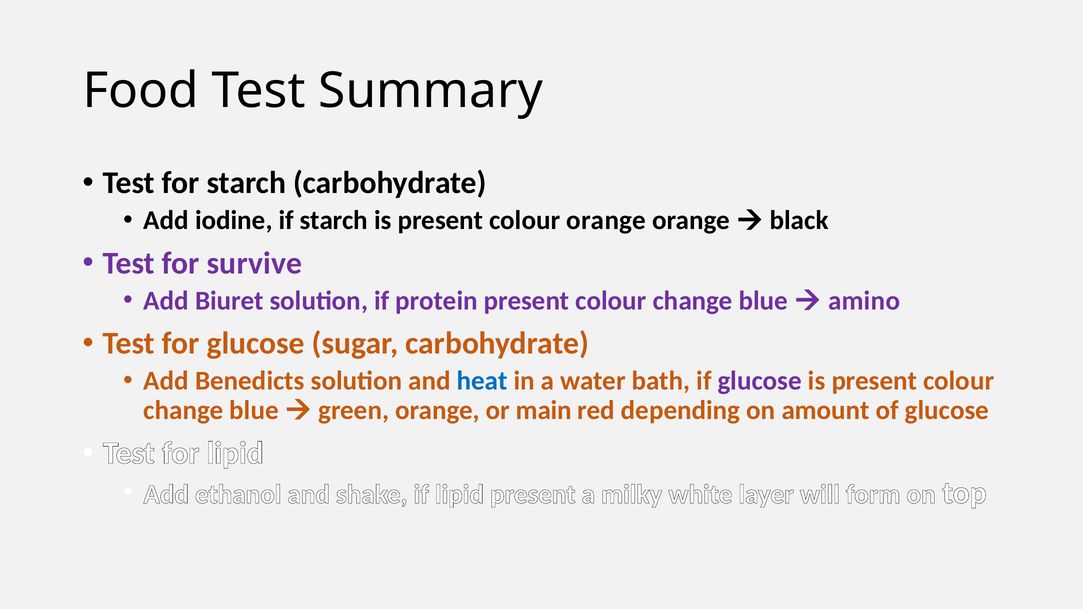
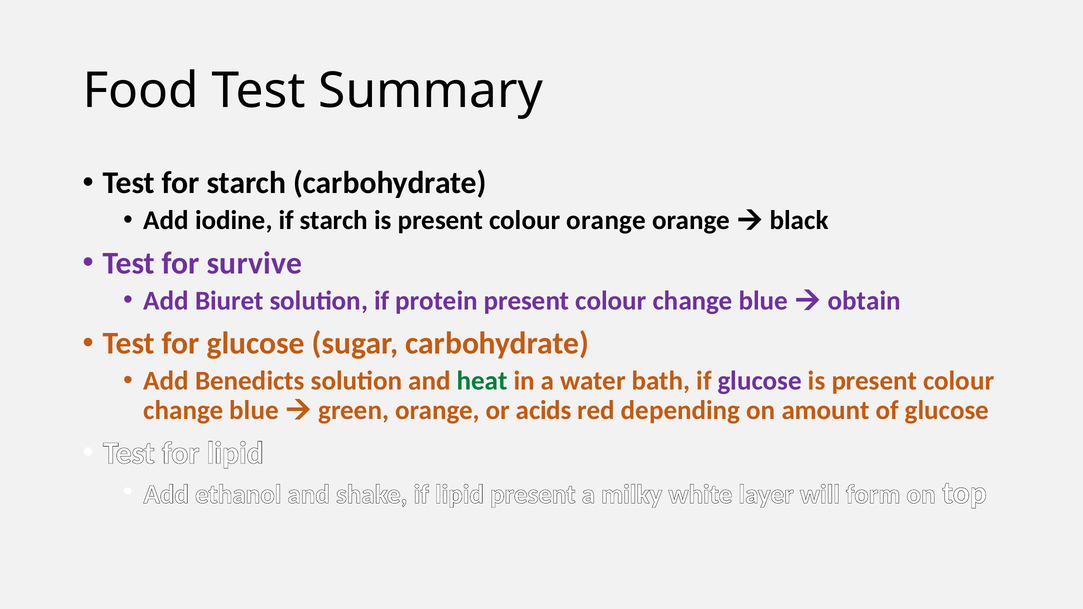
amino: amino -> obtain
heat colour: blue -> green
main: main -> acids
